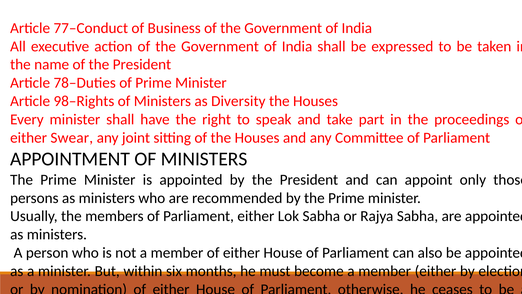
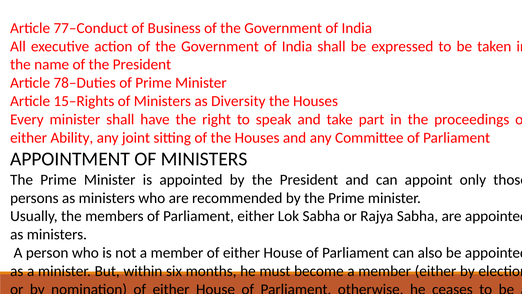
98–Rights: 98–Rights -> 15–Rights
Swear: Swear -> Ability
